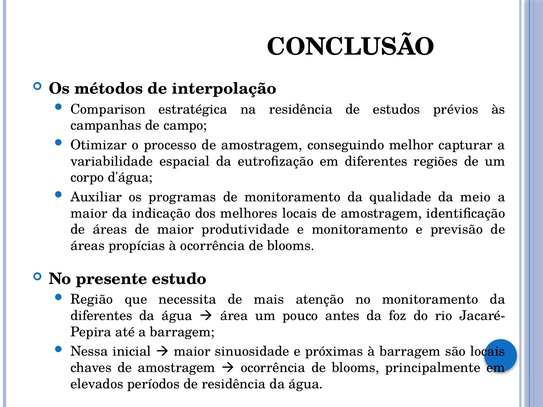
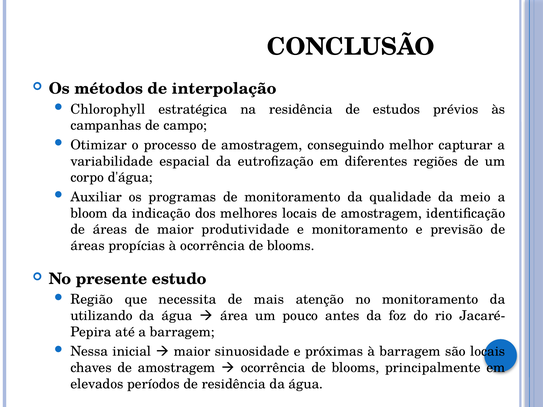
Comparison: Comparison -> Chlorophyll
maior at (89, 213): maior -> bloom
diferentes at (101, 316): diferentes -> utilizando
